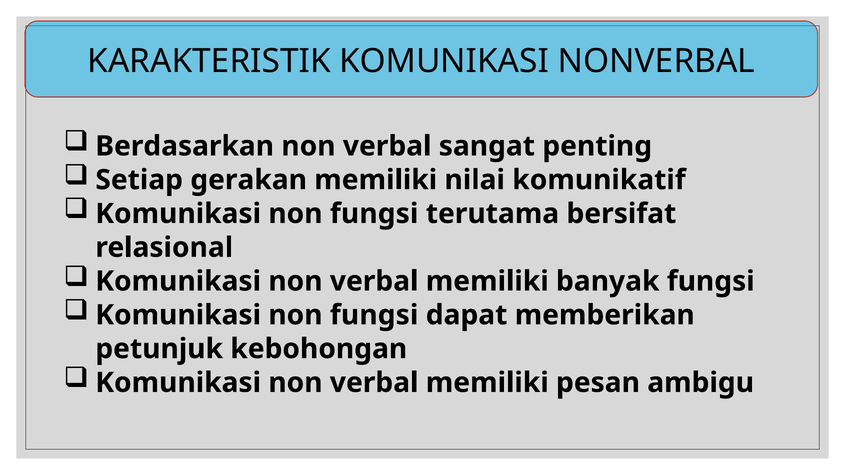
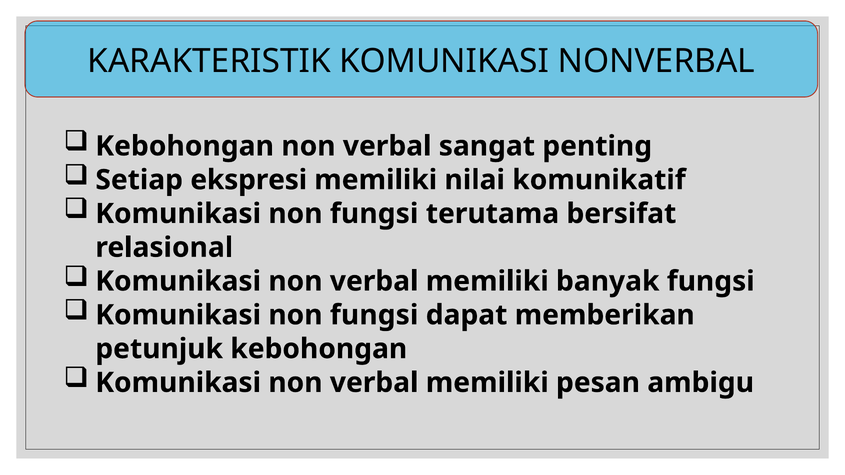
Berdasarkan at (185, 146): Berdasarkan -> Kebohongan
gerakan: gerakan -> ekspresi
